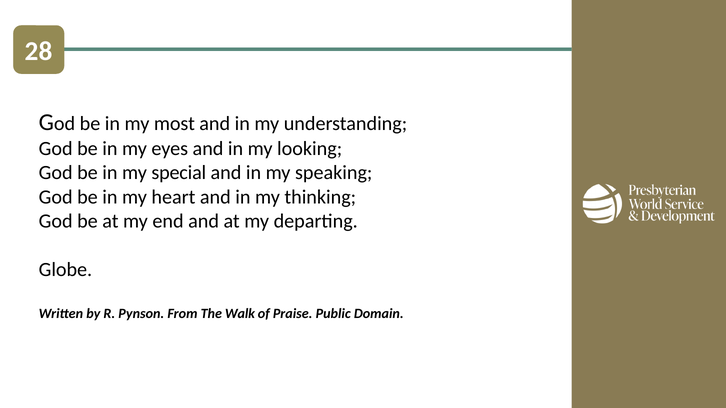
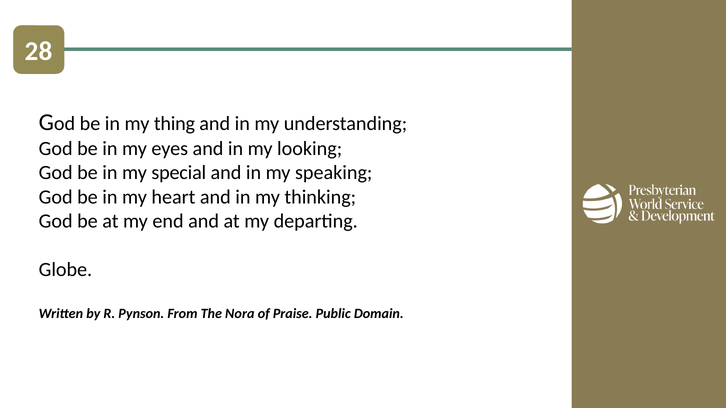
most: most -> thing
Walk: Walk -> Nora
